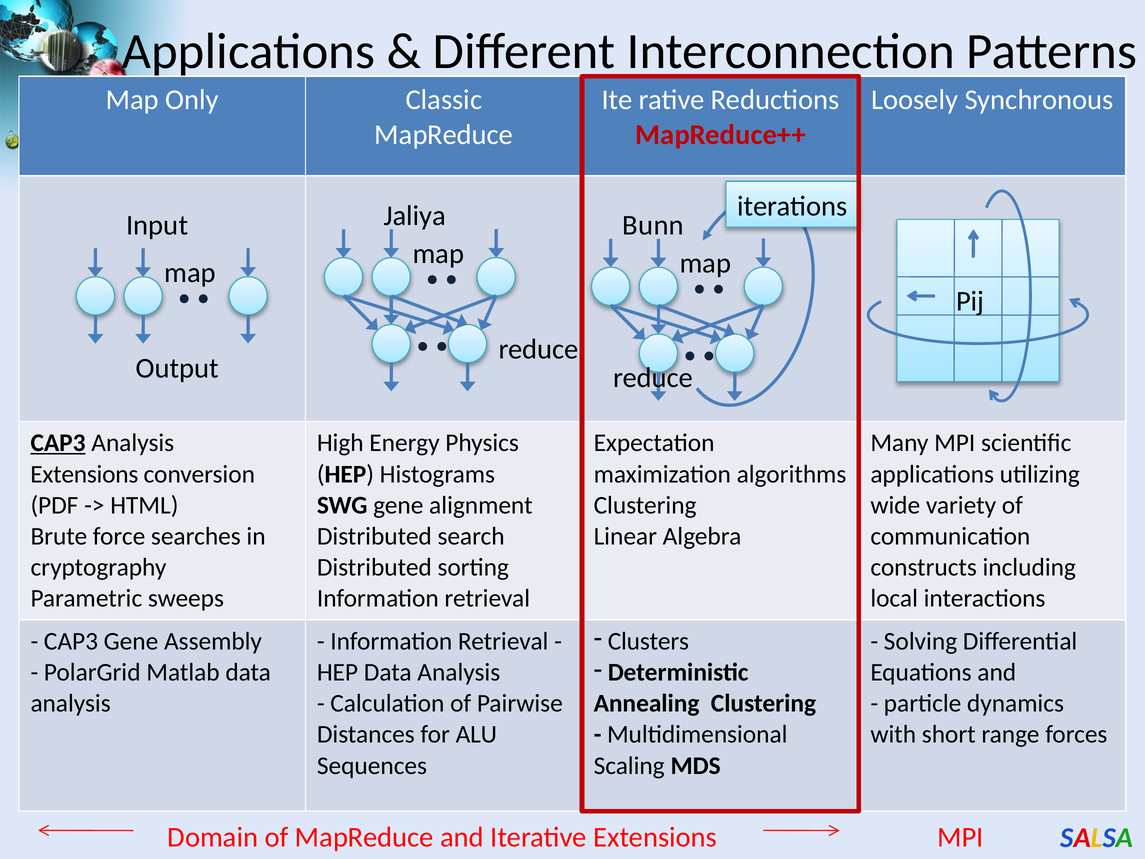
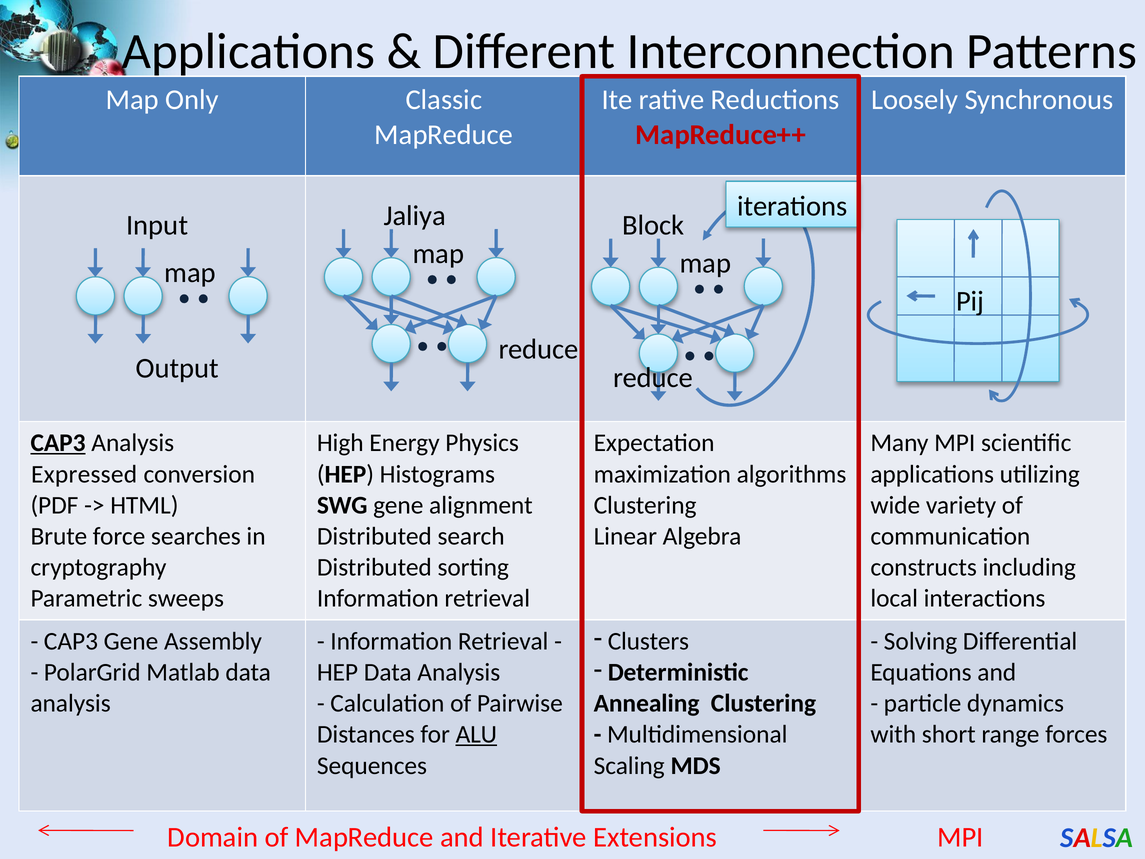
Bunn: Bunn -> Block
Extensions at (84, 474): Extensions -> Expressed
ALU underline: none -> present
